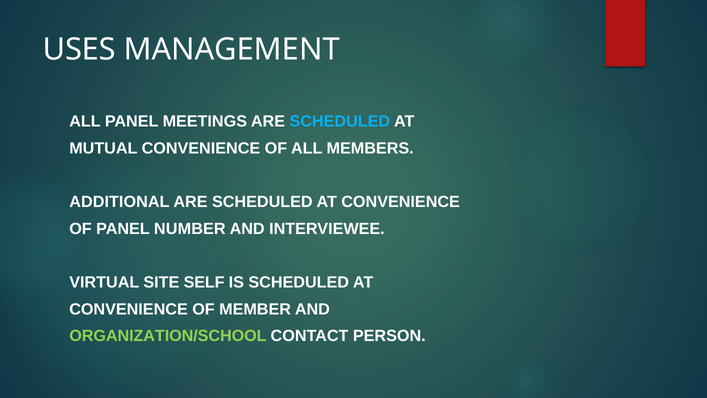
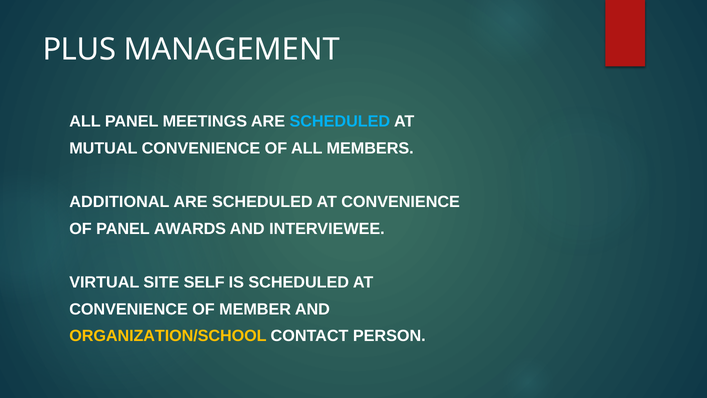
USES: USES -> PLUS
NUMBER: NUMBER -> AWARDS
ORGANIZATION/SCHOOL colour: light green -> yellow
